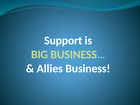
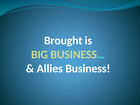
Support: Support -> Brought
